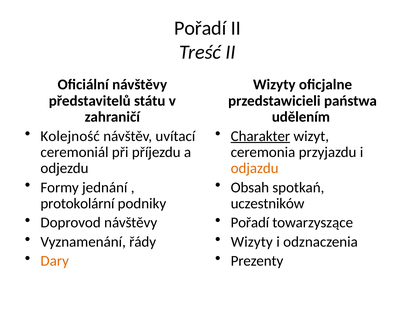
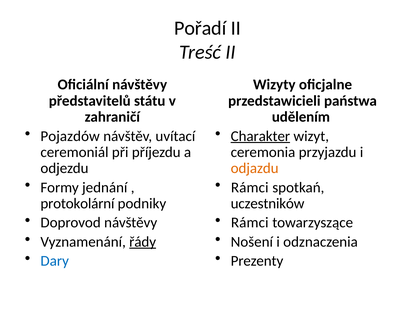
Kolejność: Kolejność -> Pojazdów
Obsah at (250, 188): Obsah -> Rámci
Pořadí at (250, 223): Pořadí -> Rámci
řády underline: none -> present
Wizyty at (252, 242): Wizyty -> Nošení
Dary colour: orange -> blue
